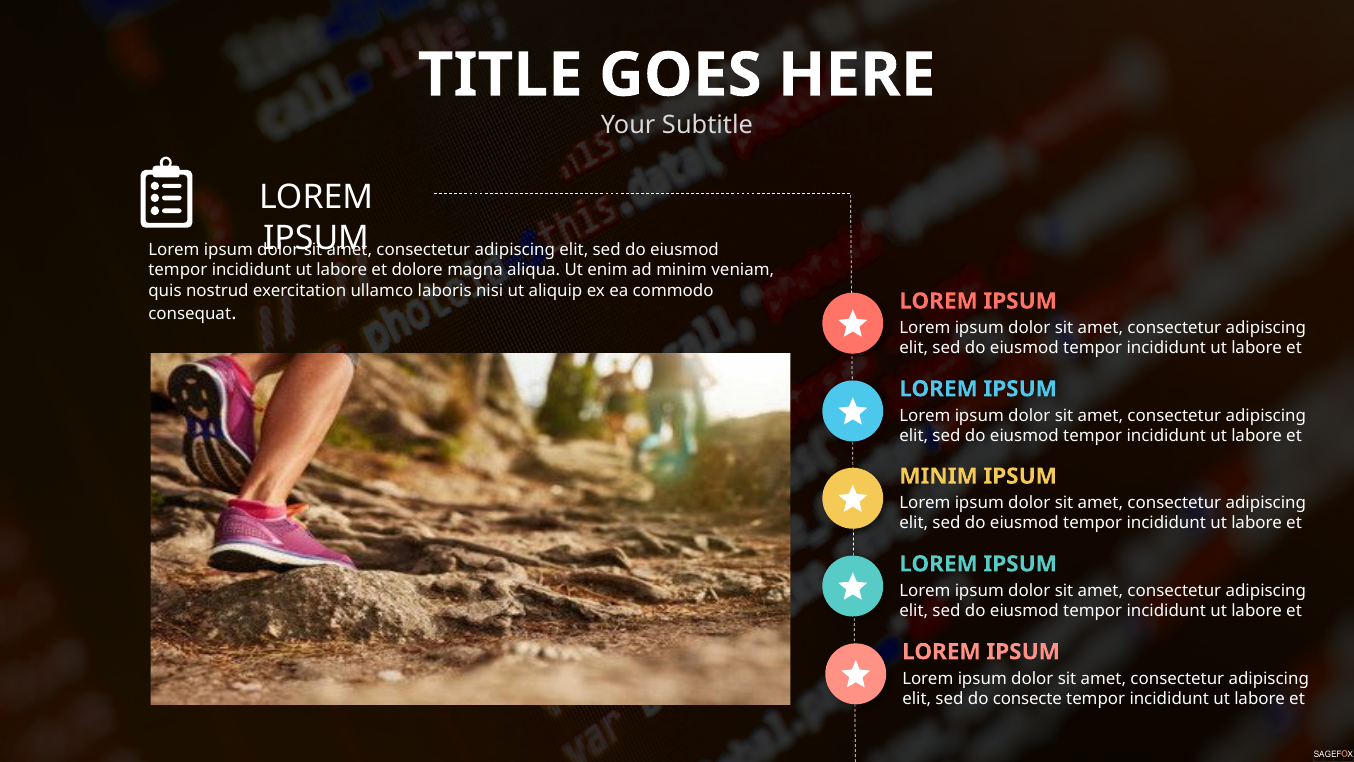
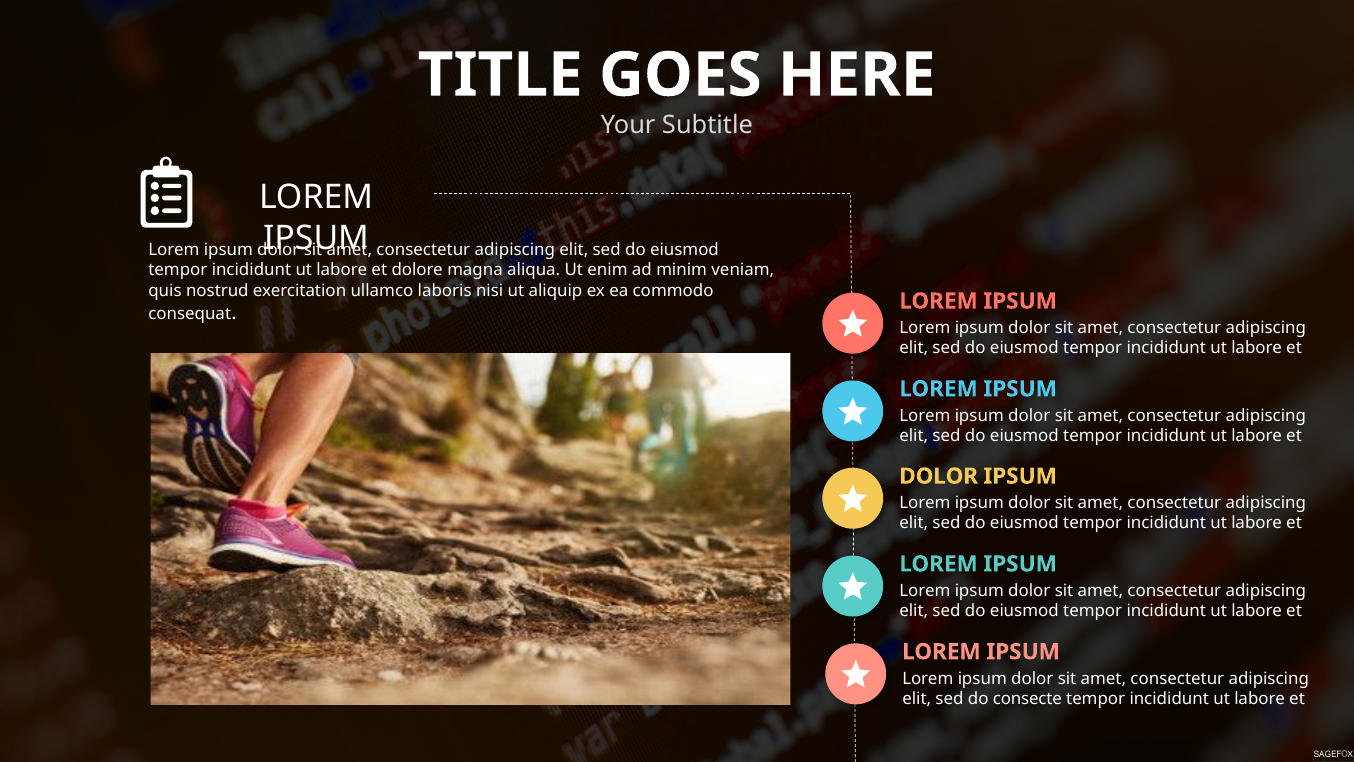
MINIM at (939, 476): MINIM -> DOLOR
